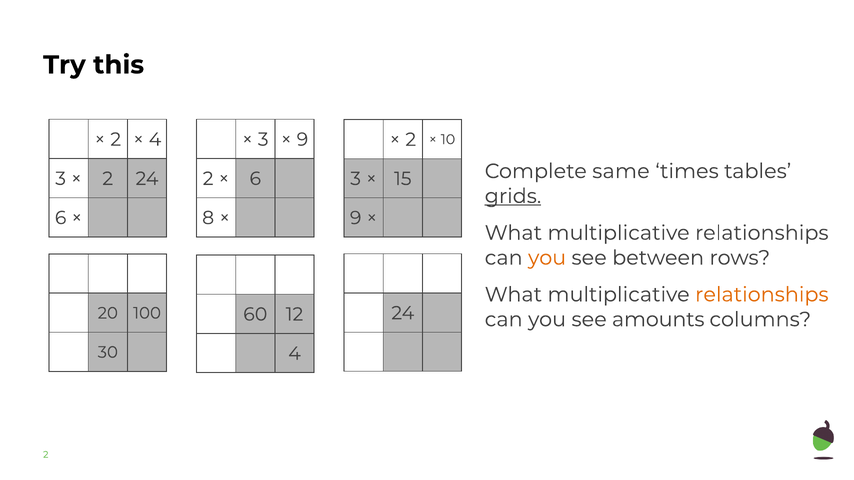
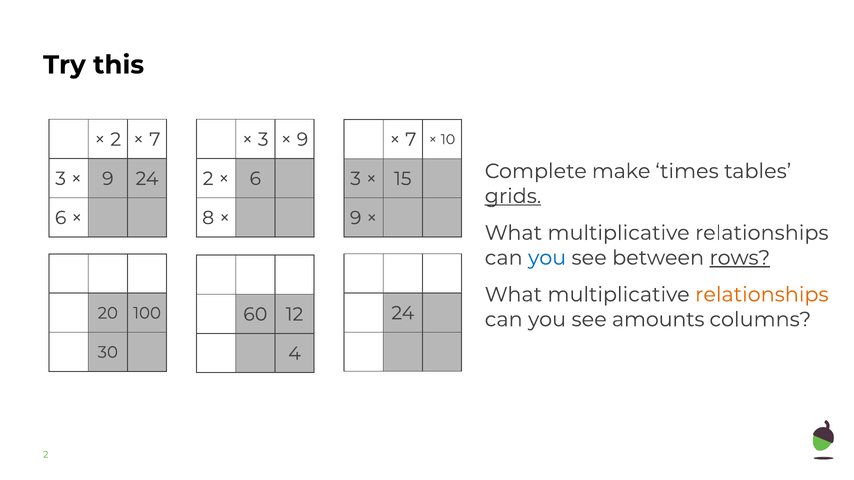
4 at (155, 140): 4 -> 7
2 at (411, 140): 2 -> 7
same: same -> make
2 at (108, 179): 2 -> 9
you at (547, 258) colour: orange -> blue
rows underline: none -> present
